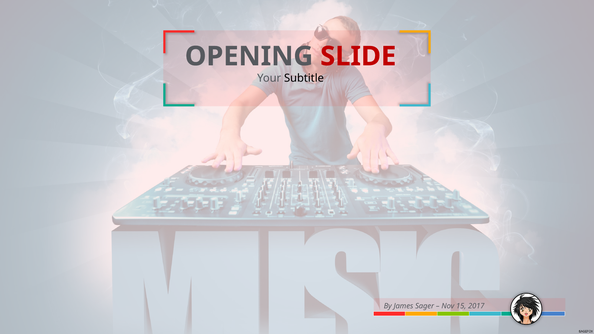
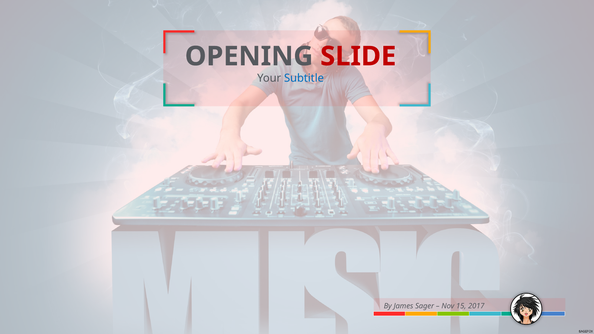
Subtitle colour: black -> blue
